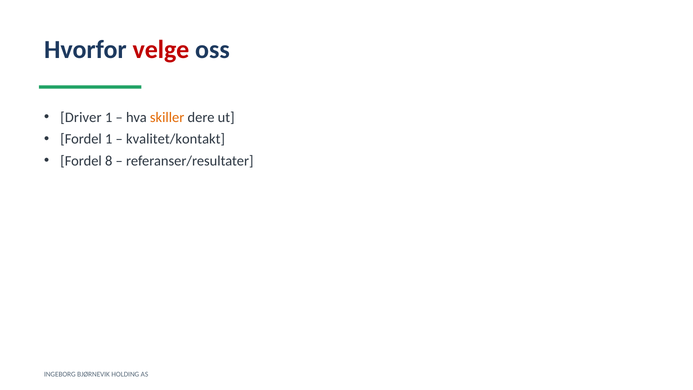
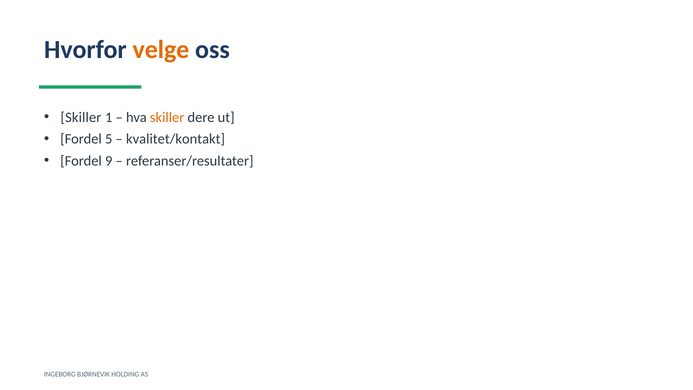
velge colour: red -> orange
Driver at (81, 117): Driver -> Skiller
Fordel 1: 1 -> 5
8: 8 -> 9
